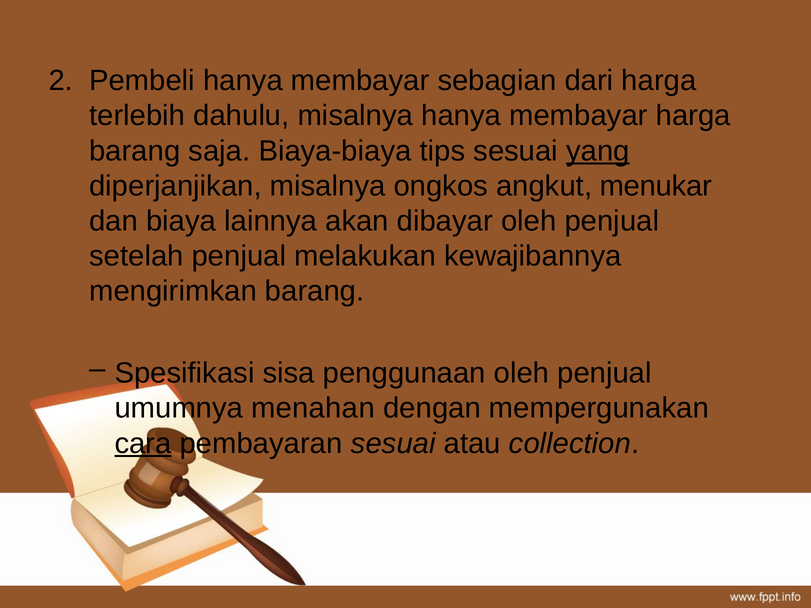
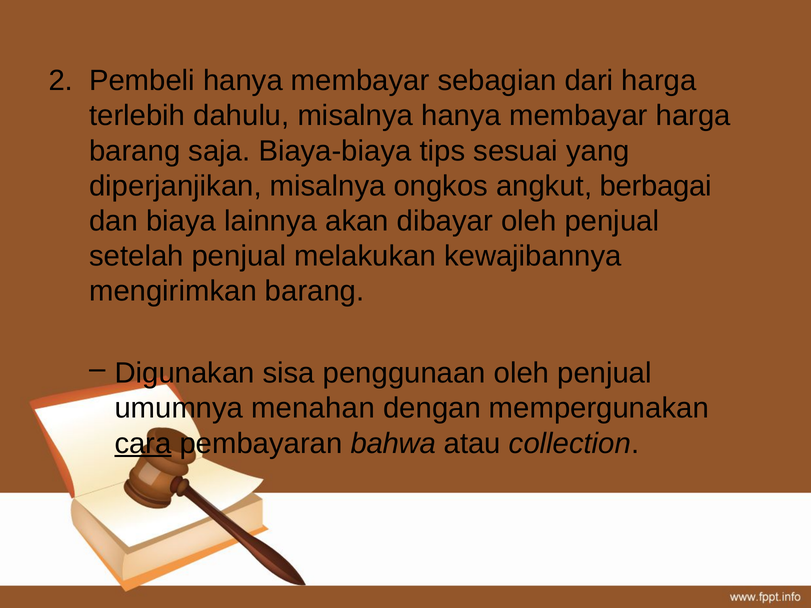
yang underline: present -> none
menukar: menukar -> berbagai
Spesifikasi: Spesifikasi -> Digunakan
pembayaran sesuai: sesuai -> bahwa
